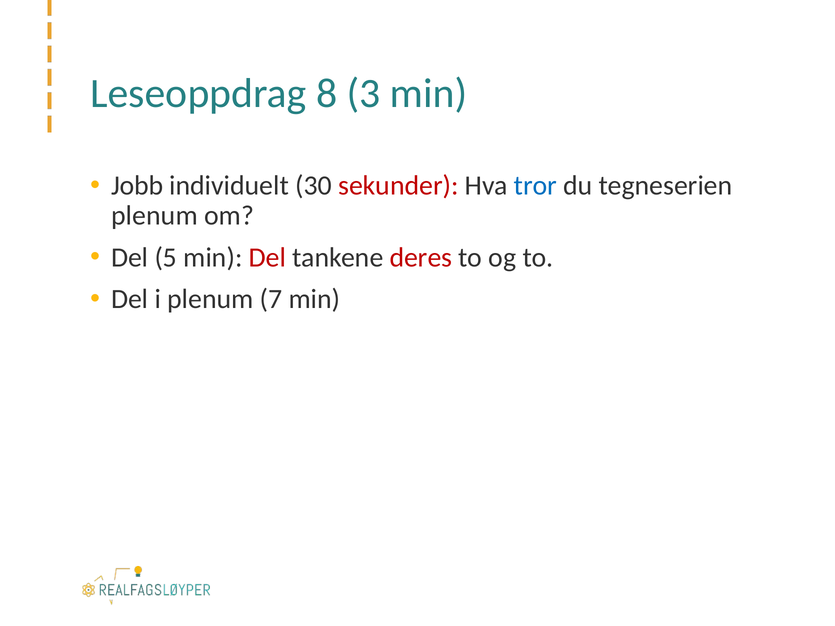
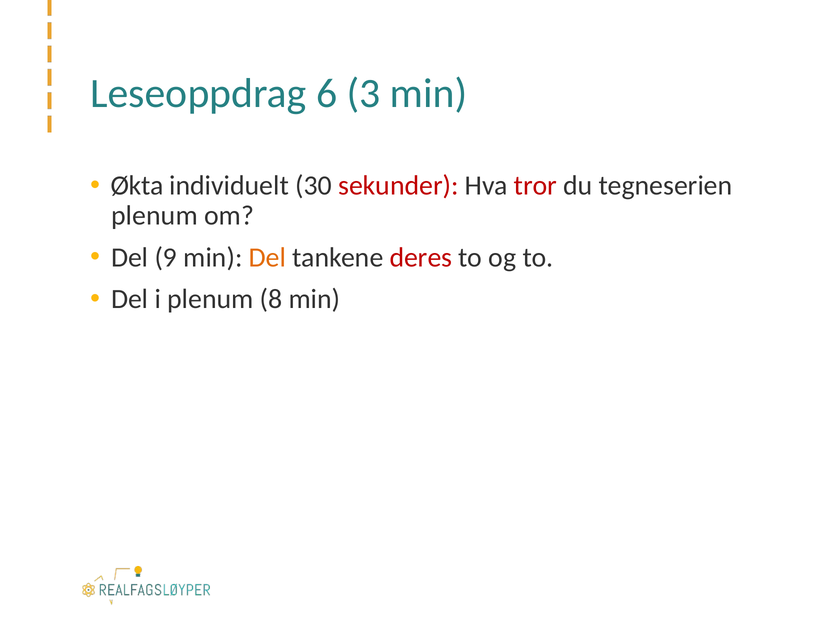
8: 8 -> 6
Jobb: Jobb -> Økta
tror colour: blue -> red
5: 5 -> 9
Del at (267, 257) colour: red -> orange
7: 7 -> 8
